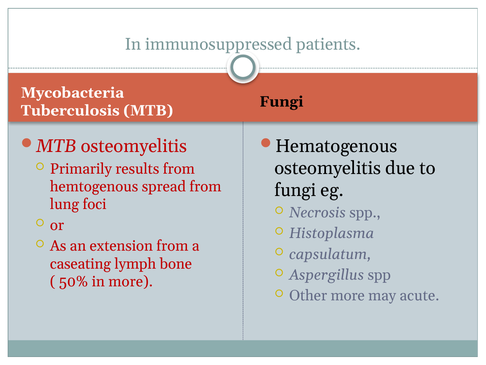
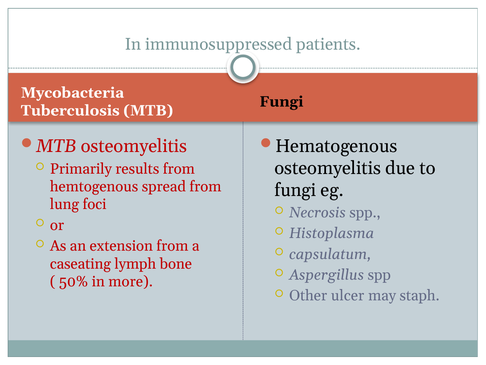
Other more: more -> ulcer
acute: acute -> staph
